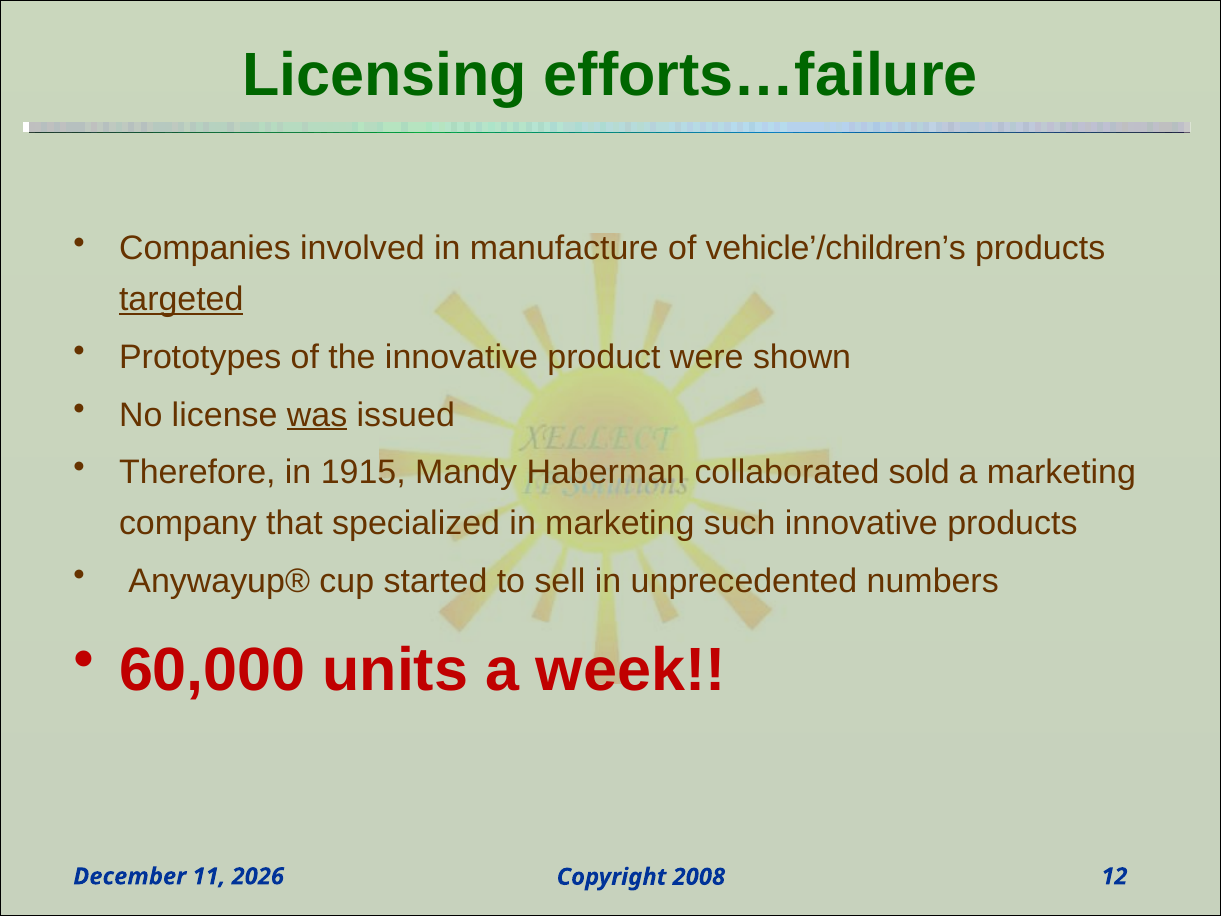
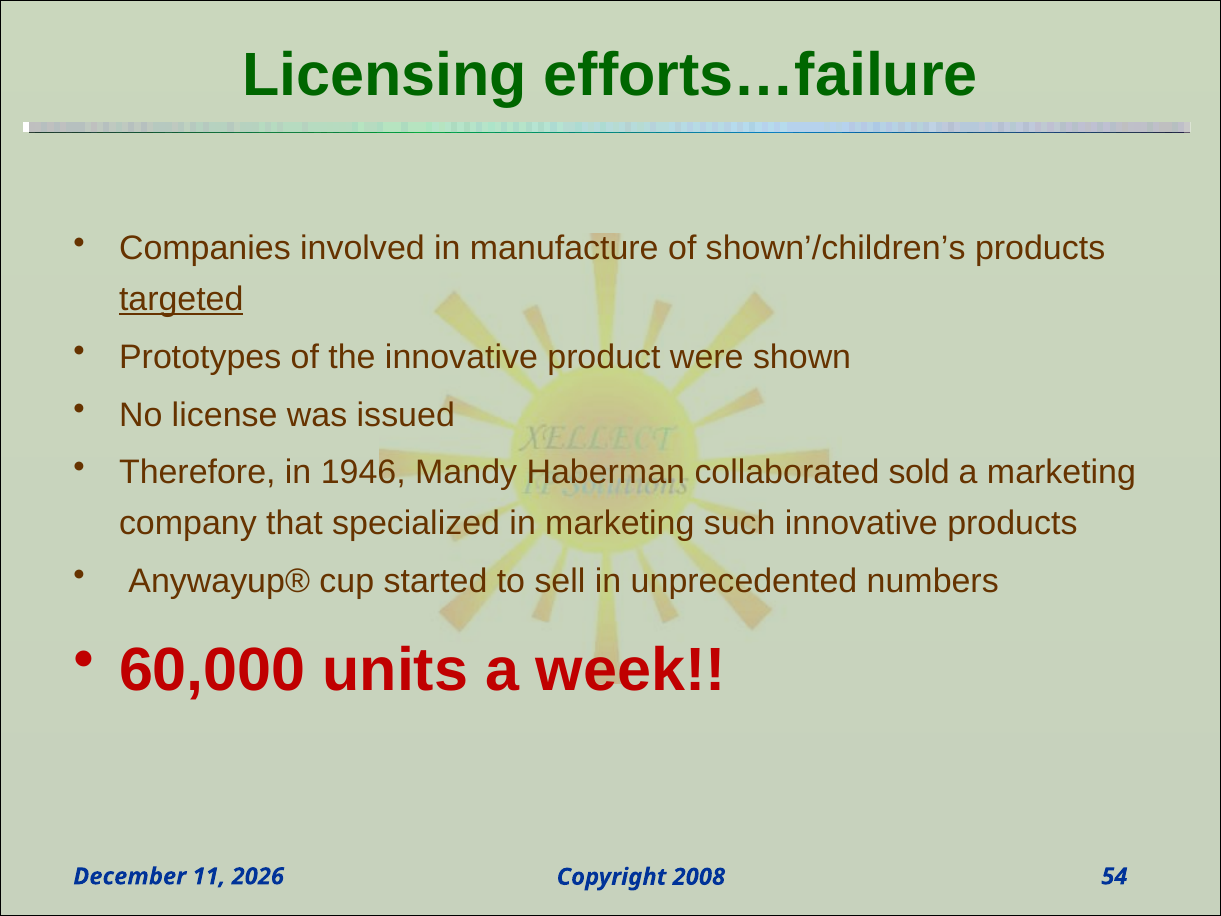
vehicle’/children’s: vehicle’/children’s -> shown’/children’s
was underline: present -> none
1915: 1915 -> 1946
12: 12 -> 54
